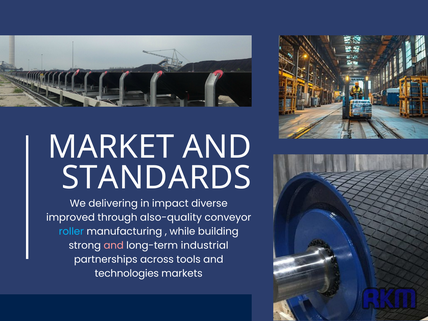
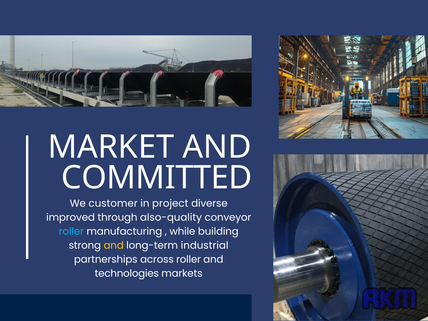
STANDARDS: STANDARDS -> COMMITTED
delivering: delivering -> customer
impact: impact -> project
and at (114, 246) colour: pink -> yellow
across tools: tools -> roller
